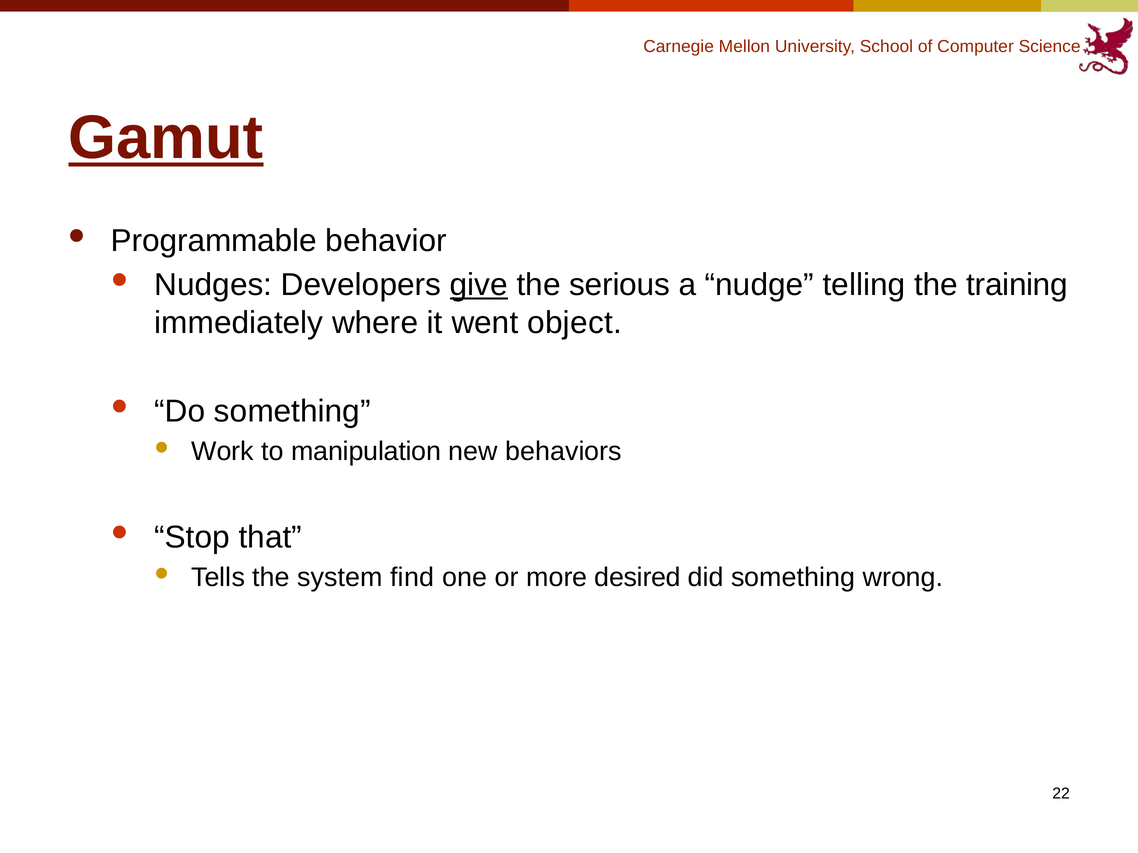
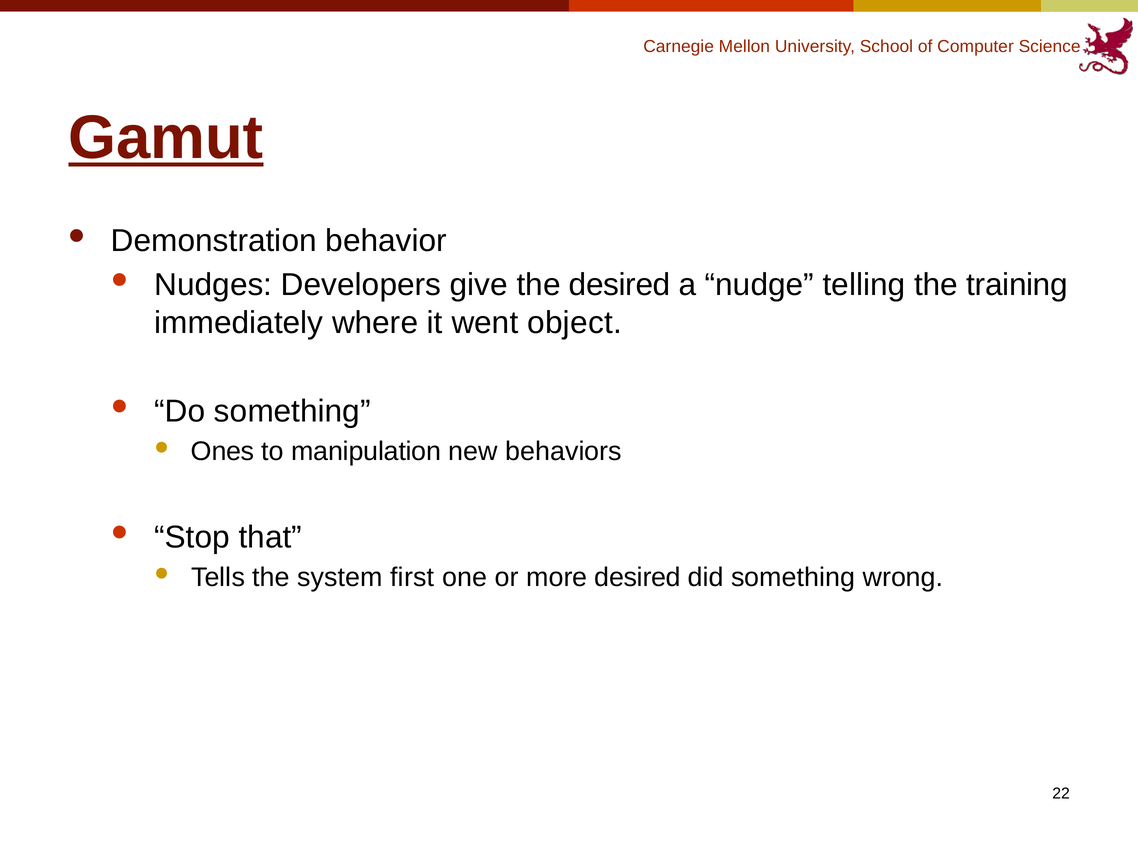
Programmable: Programmable -> Demonstration
give underline: present -> none
the serious: serious -> desired
Work: Work -> Ones
find: find -> first
